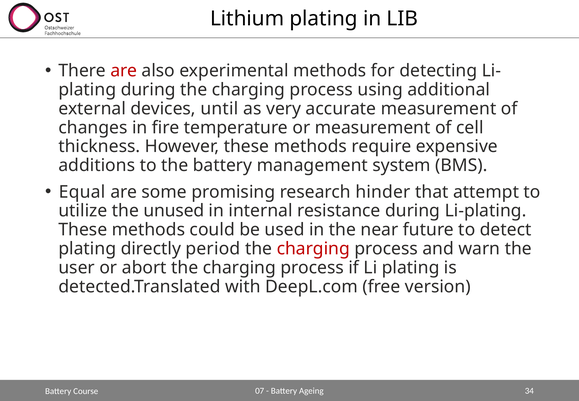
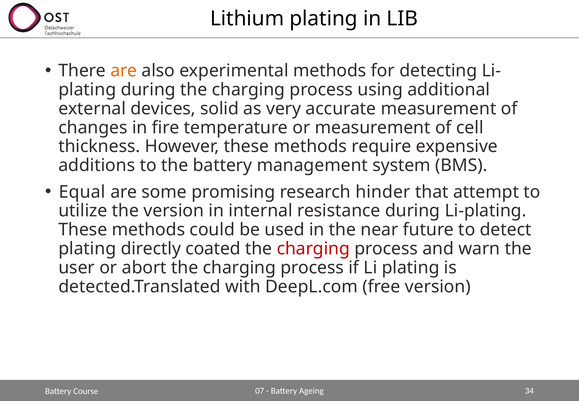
are at (124, 71) colour: red -> orange
until: until -> solid
the unused: unused -> version
period: period -> coated
